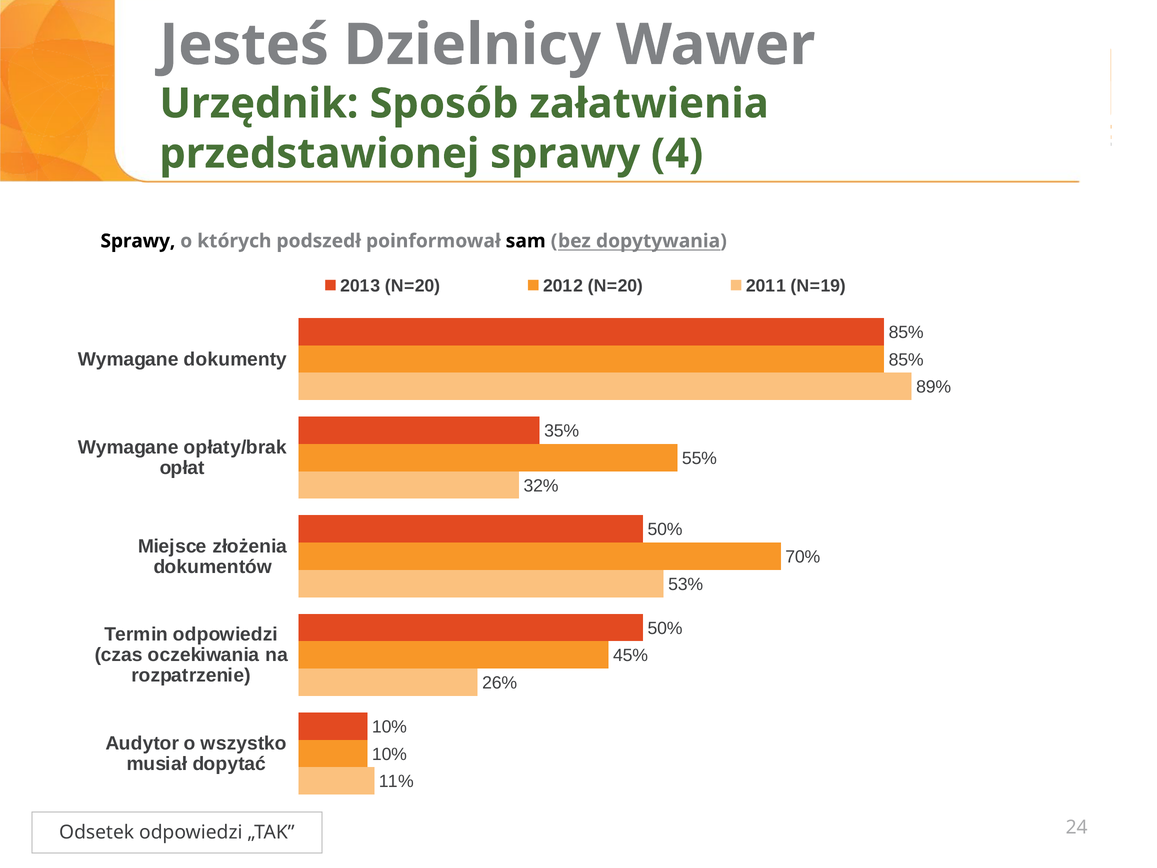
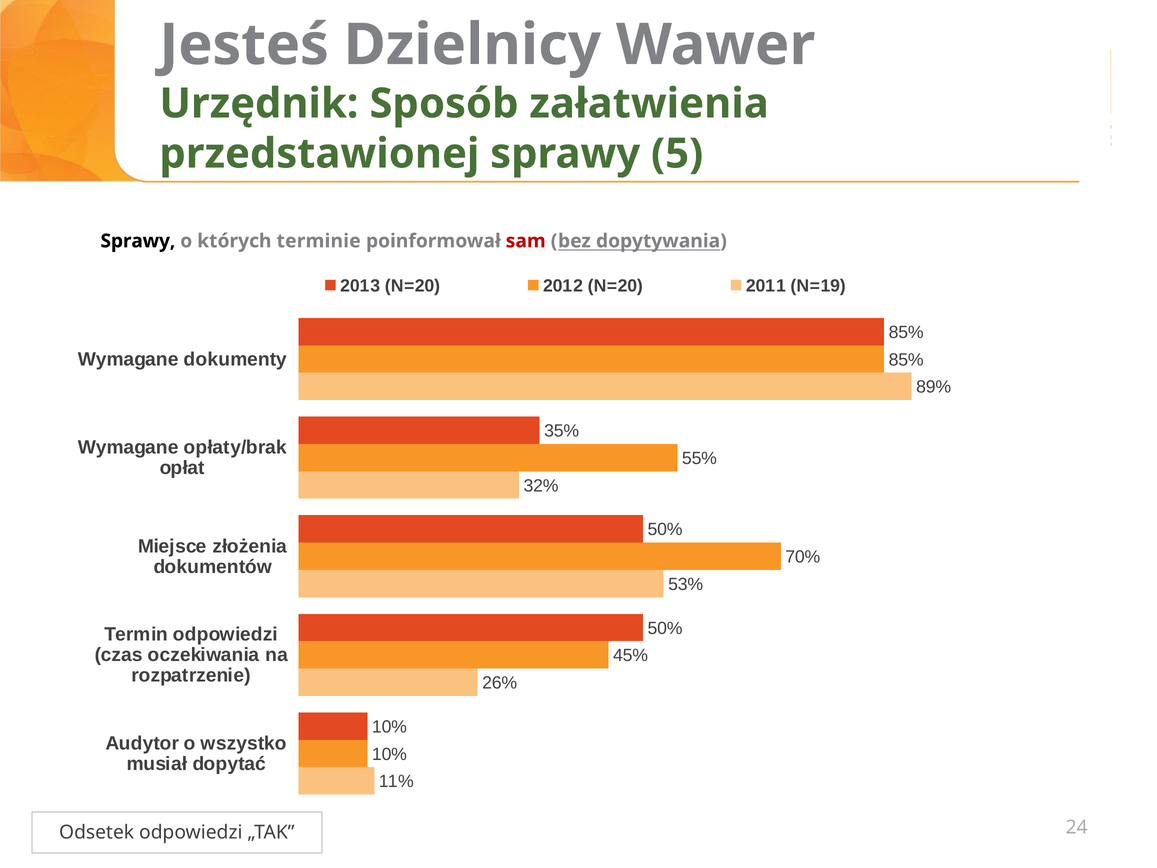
4: 4 -> 5
podszedł: podszedł -> terminie
sam colour: black -> red
